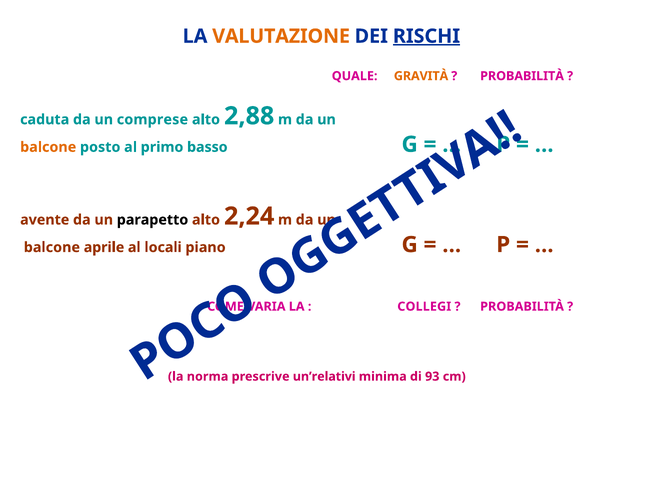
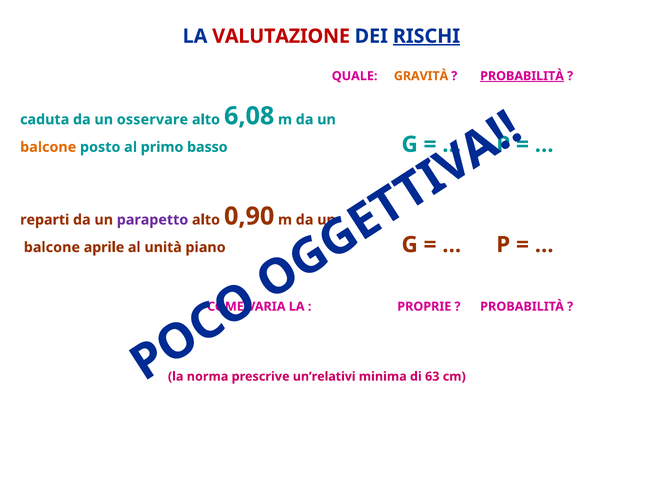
VALUTAZIONE colour: orange -> red
PROBABILITÀ at (522, 76) underline: none -> present
comprese: comprese -> osservare
2,88: 2,88 -> 6,08
avente: avente -> reparti
parapetto colour: black -> purple
2,24: 2,24 -> 0,90
locali: locali -> unità
COLLEGI: COLLEGI -> PROPRIE
93: 93 -> 63
